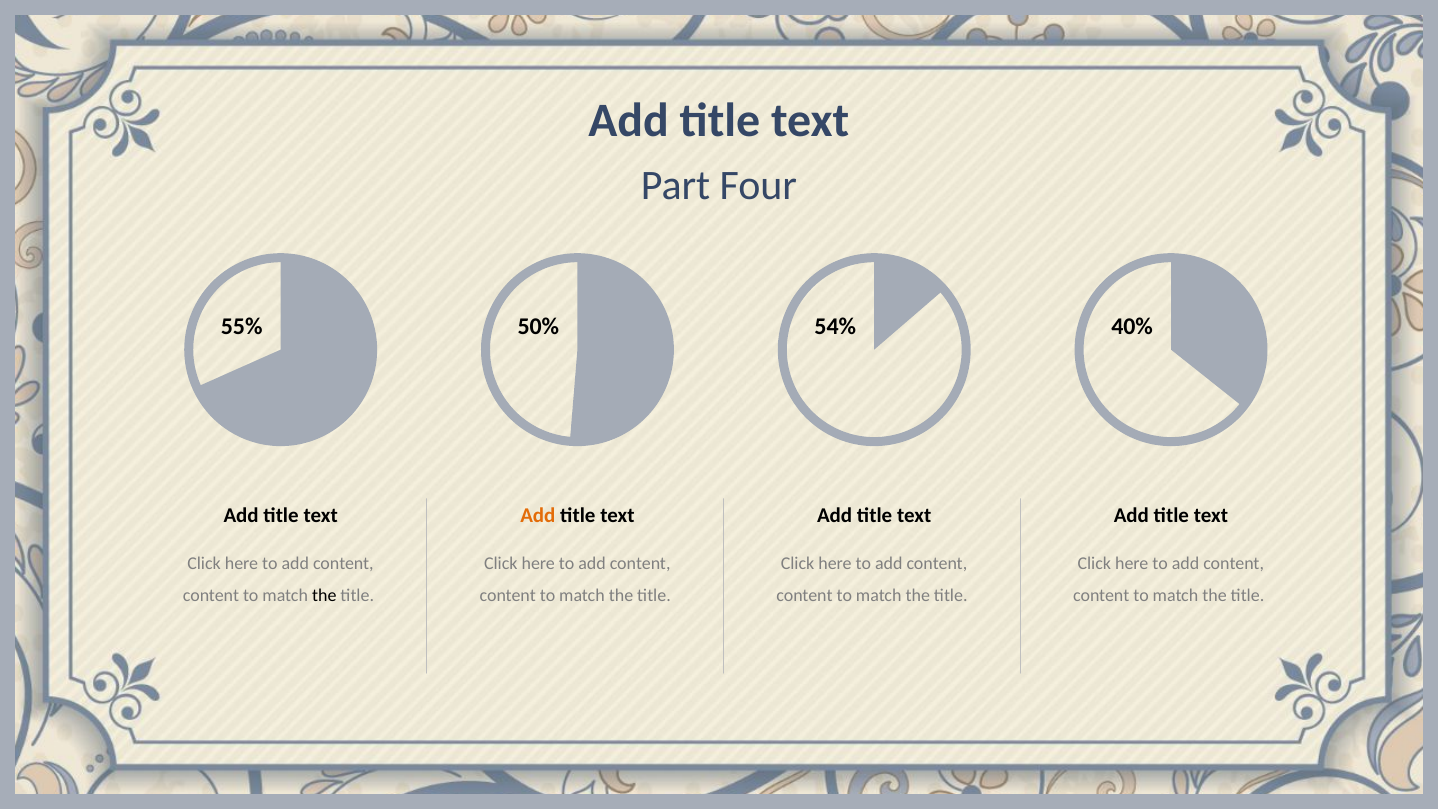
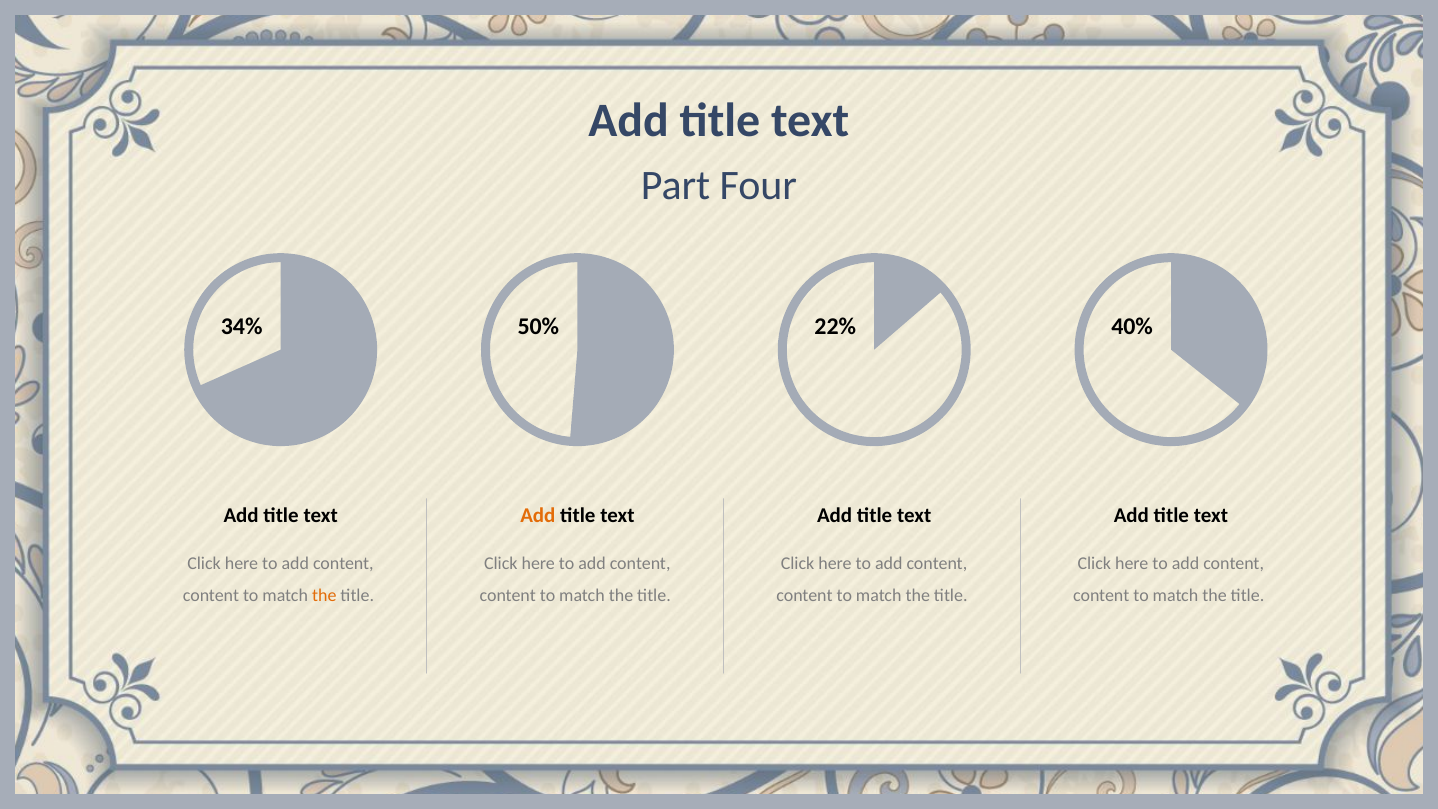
55%: 55% -> 34%
54%: 54% -> 22%
the at (324, 595) colour: black -> orange
